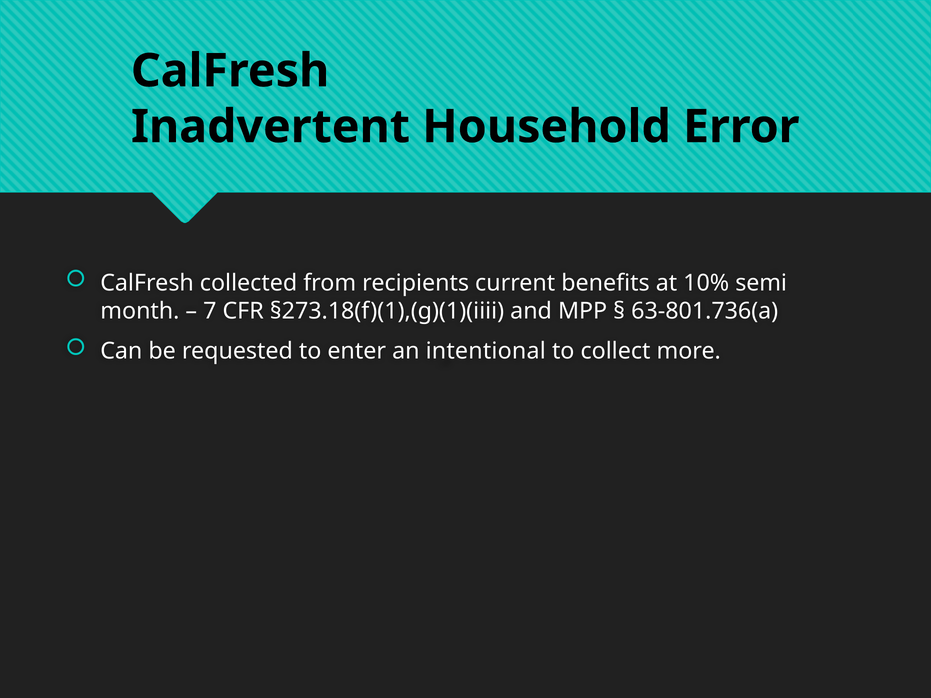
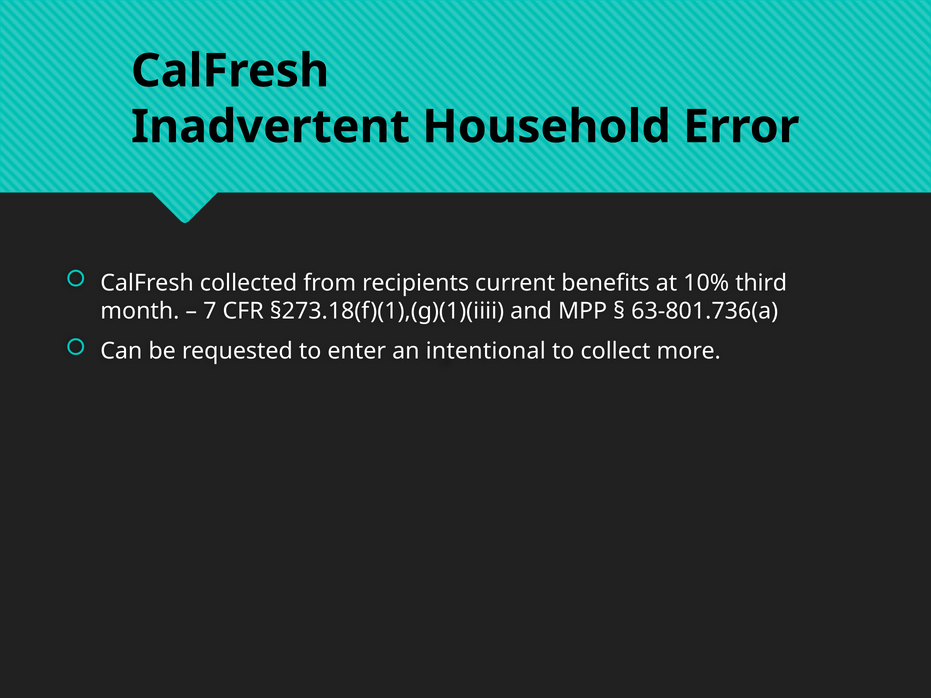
semi: semi -> third
